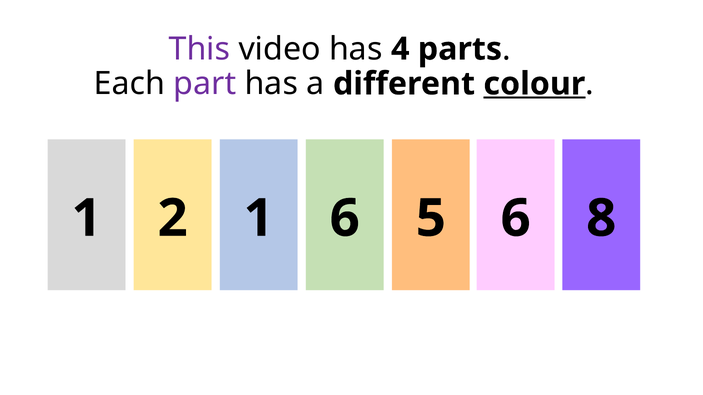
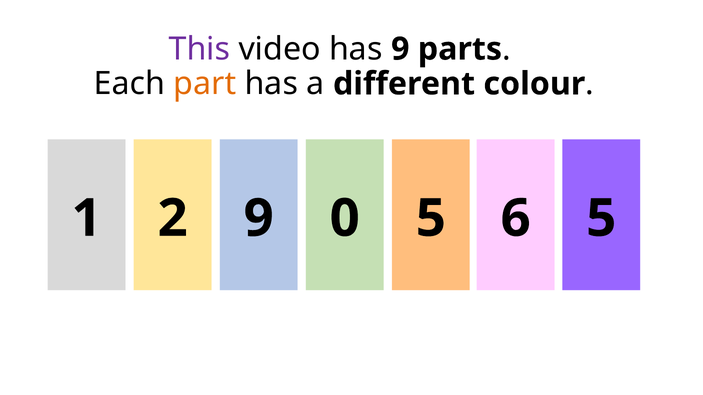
has 4: 4 -> 9
part colour: purple -> orange
colour underline: present -> none
2 1: 1 -> 9
6 at (345, 219): 6 -> 0
5 8: 8 -> 5
